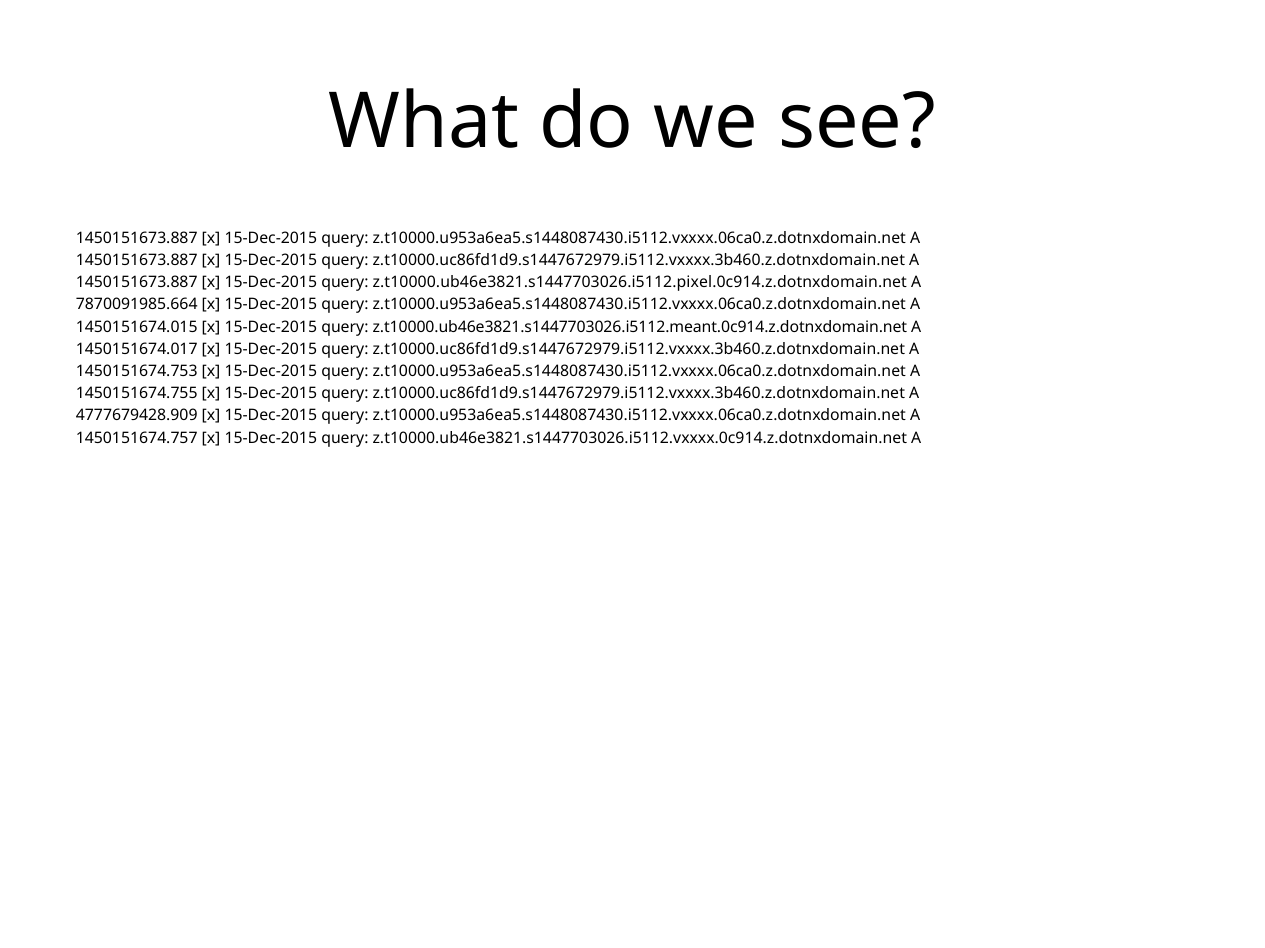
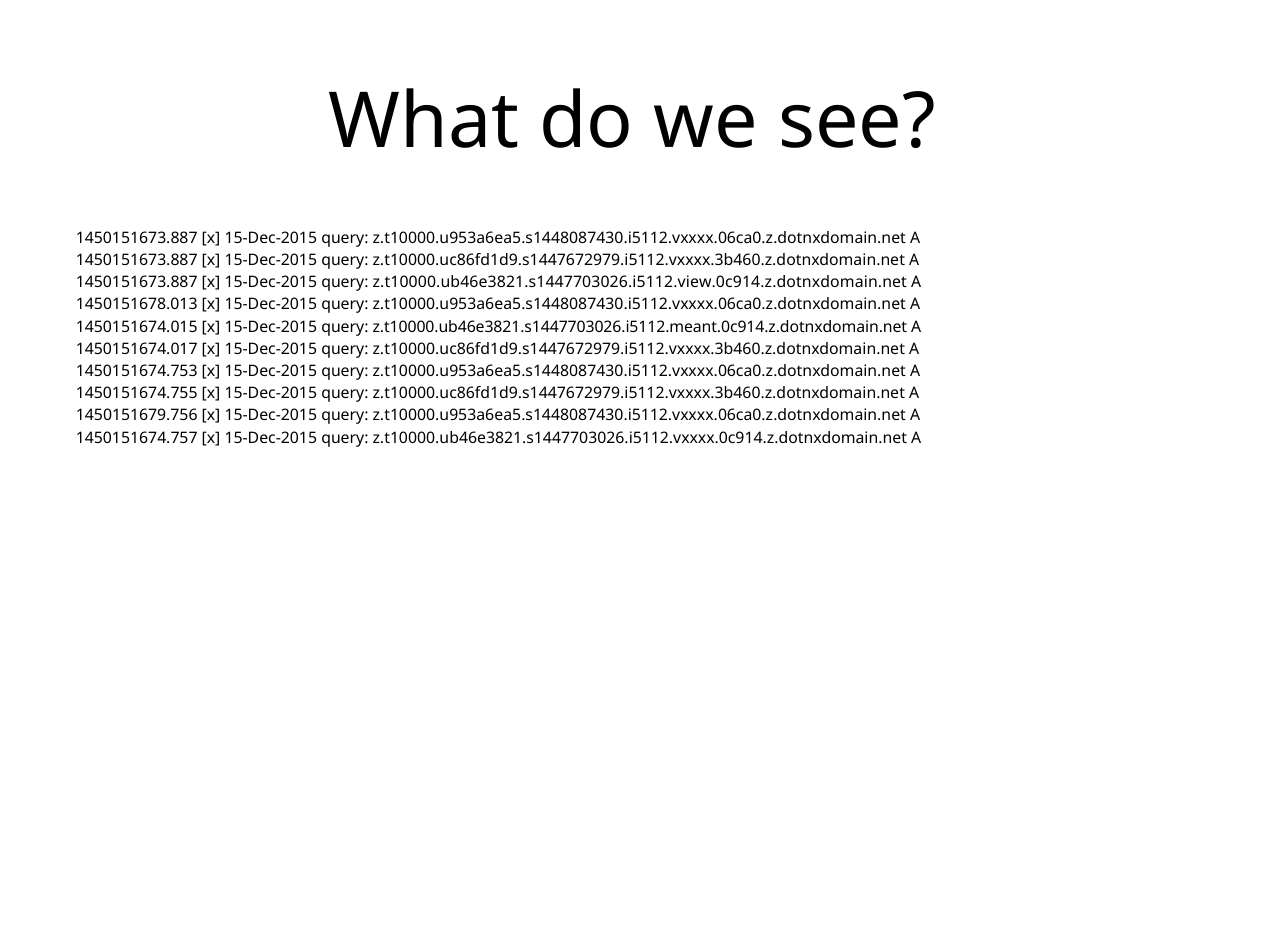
z.t10000.ub46e3821.s1447703026.i5112.pixel.0c914.z.dotnxdomain.net: z.t10000.ub46e3821.s1447703026.i5112.pixel.0c914.z.dotnxdomain.net -> z.t10000.ub46e3821.s1447703026.i5112.view.0c914.z.dotnxdomain.net
7870091985.664: 7870091985.664 -> 1450151678.013
4777679428.909: 4777679428.909 -> 1450151679.756
